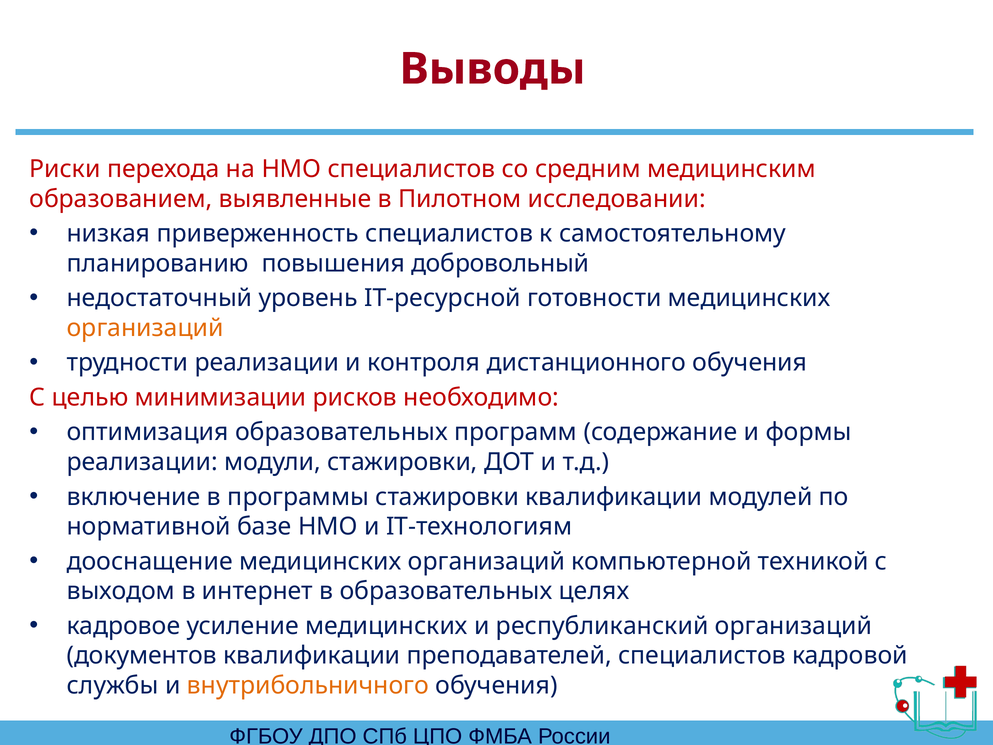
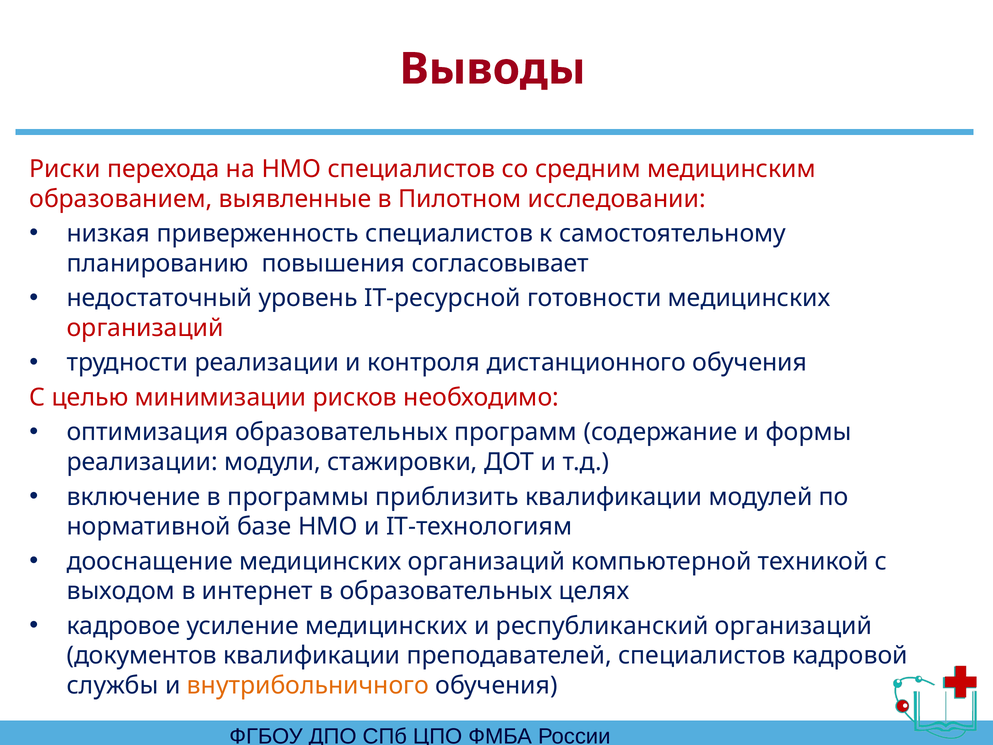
добровольный: добровольный -> согласовывает
организаций at (145, 328) colour: orange -> red
программы стажировки: стажировки -> приблизить
